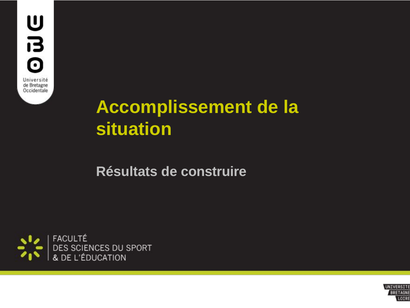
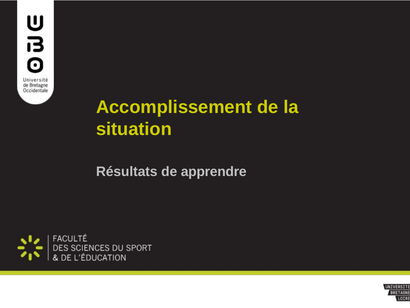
construire: construire -> apprendre
